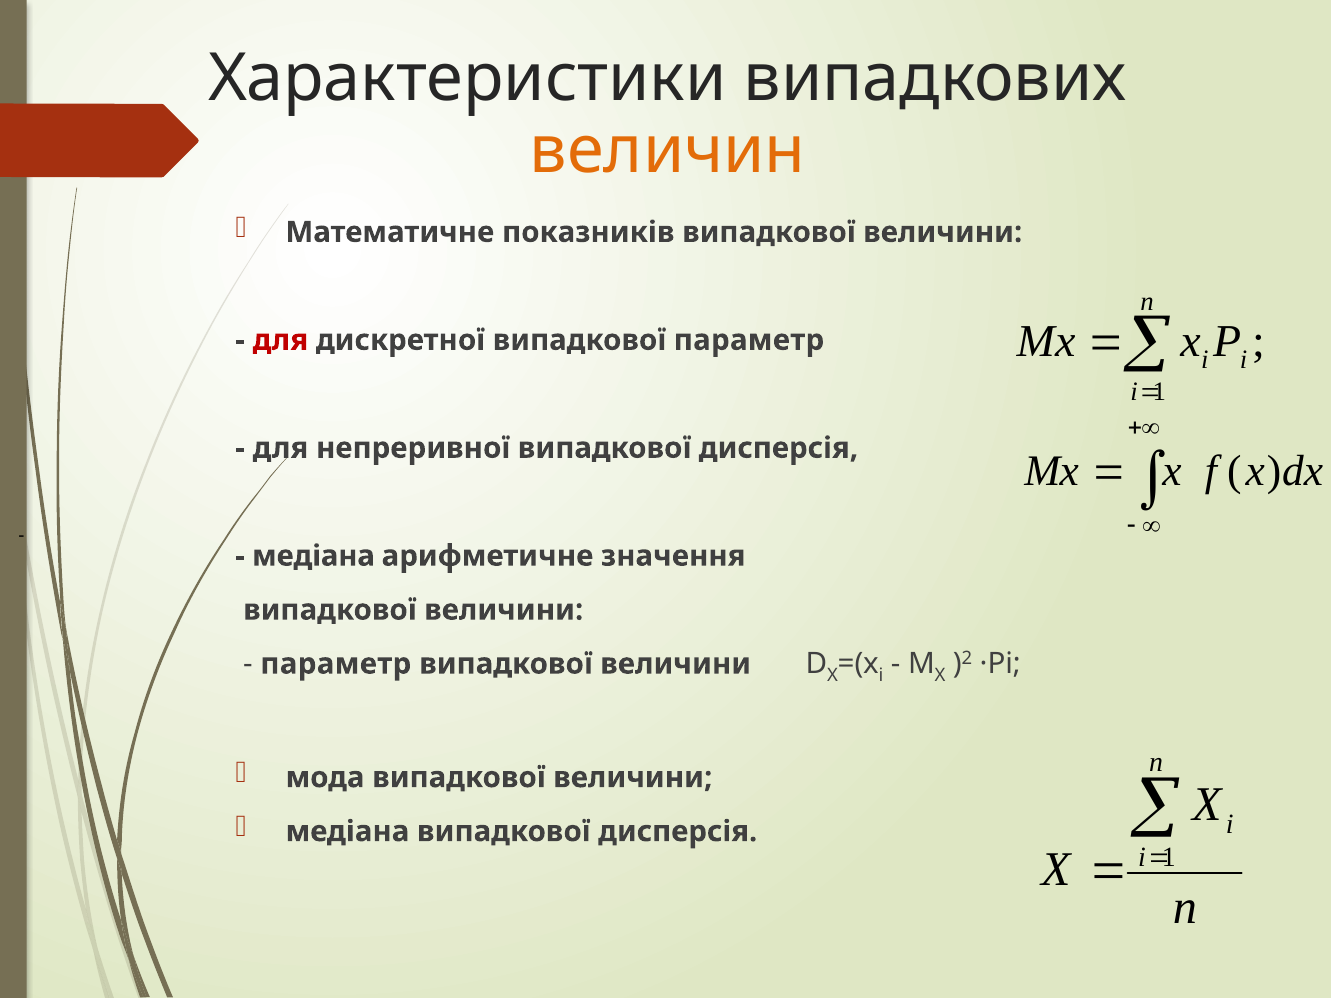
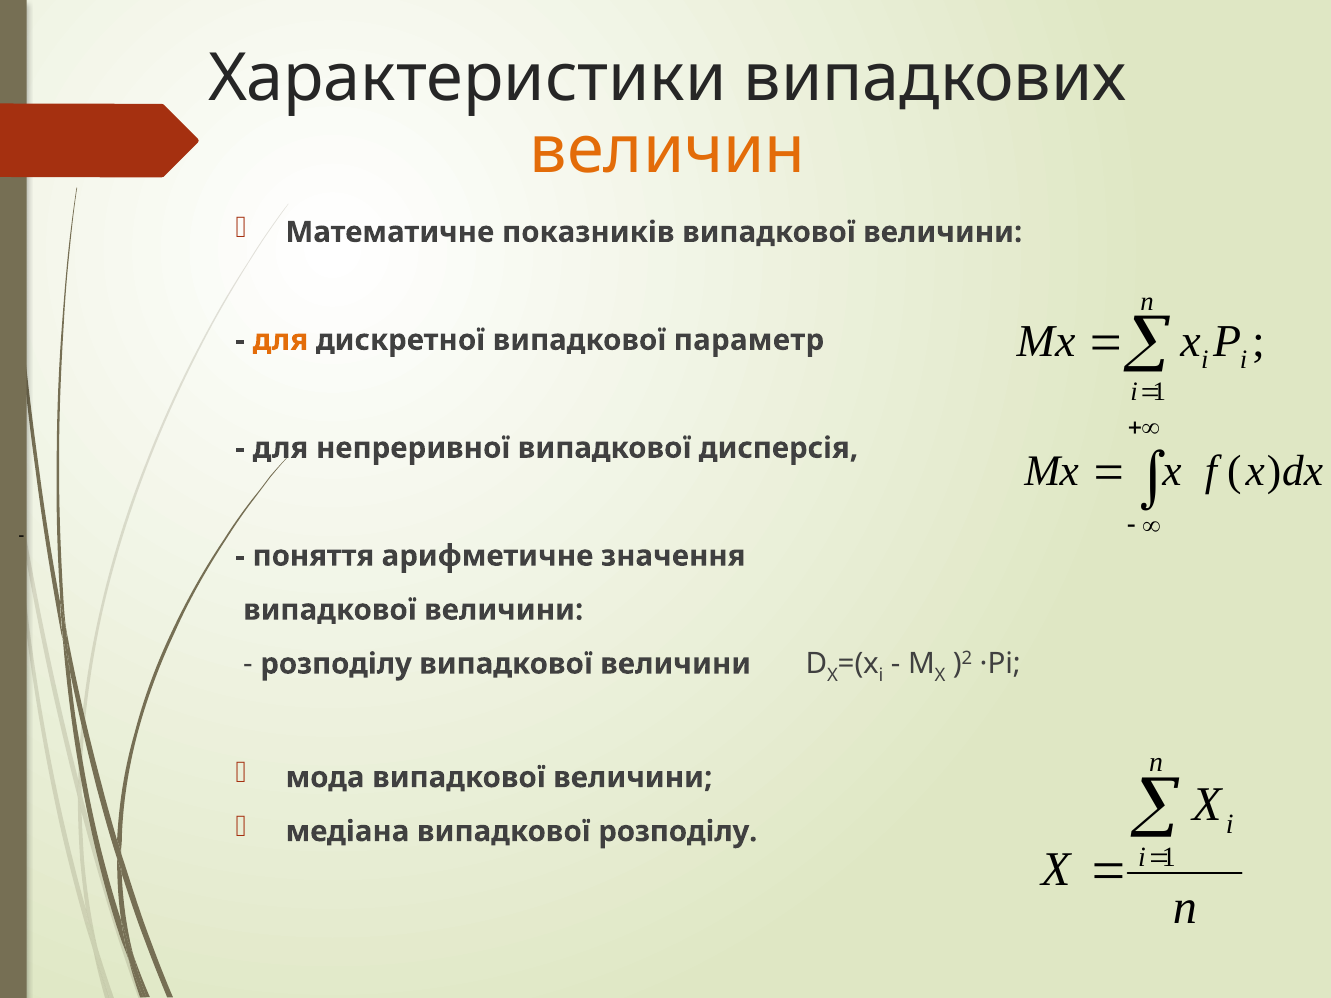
для at (280, 340) colour: red -> orange
медіана at (313, 556): медіана -> поняття
параметр at (336, 664): параметр -> розподілу
медіана випадкової дисперсія: дисперсія -> розподілу
